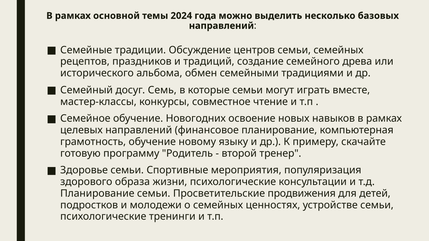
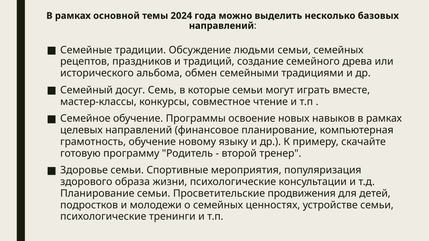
центров: центров -> людьми
Новогодних: Новогодних -> Программы
